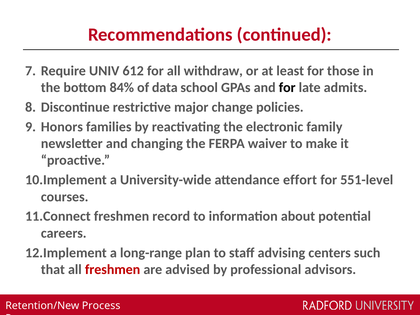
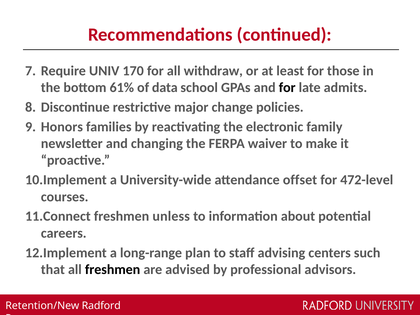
612: 612 -> 170
84%: 84% -> 61%
effort: effort -> offset
551-level: 551-level -> 472-level
record: record -> unless
freshmen at (113, 270) colour: red -> black
Process: Process -> Radford
